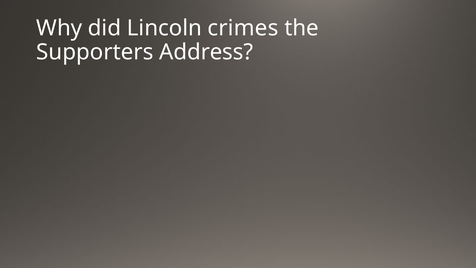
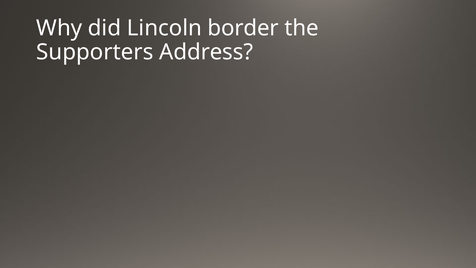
crimes: crimes -> border
